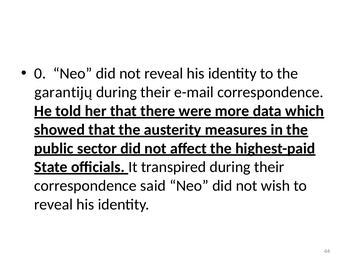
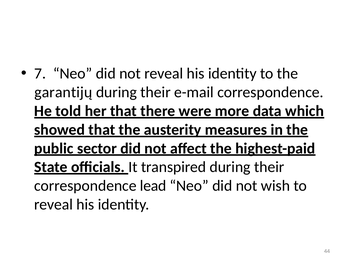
0: 0 -> 7
said: said -> lead
